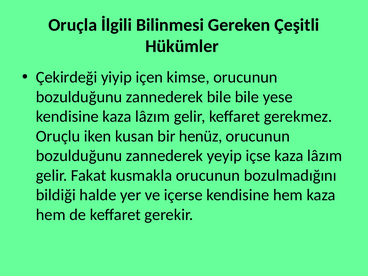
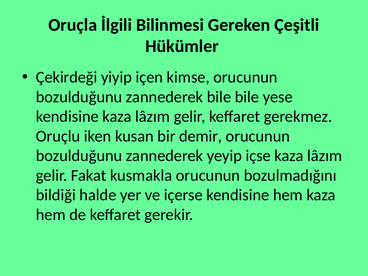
henüz: henüz -> demir
